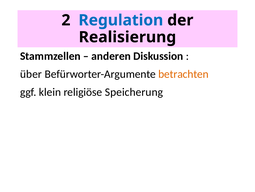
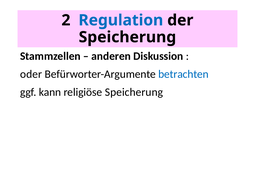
Realisierung at (127, 37): Realisierung -> Speicherung
über: über -> oder
betrachten colour: orange -> blue
klein: klein -> kann
